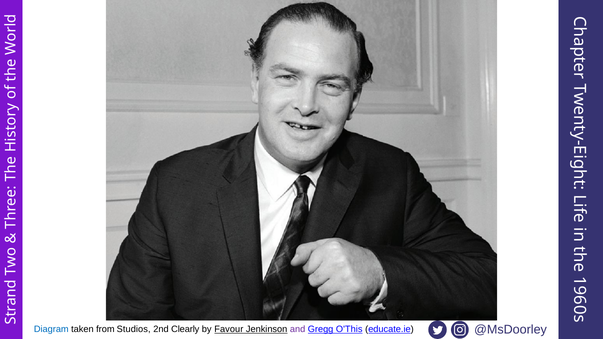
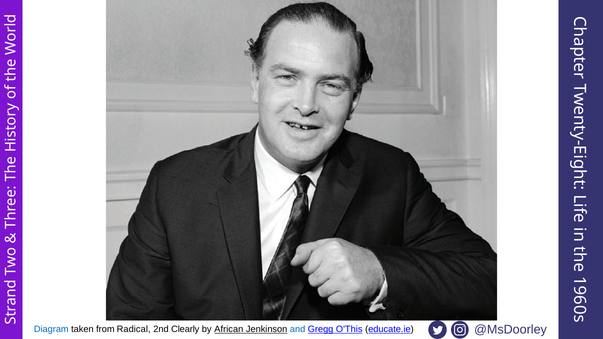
Studios: Studios -> Radical
Favour: Favour -> African
and colour: purple -> blue
